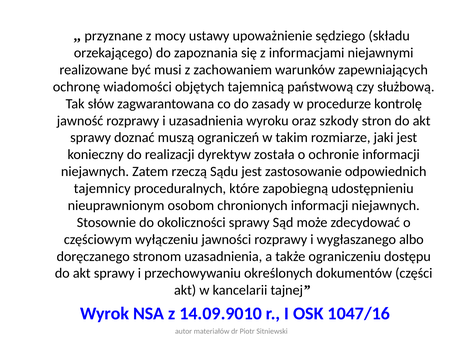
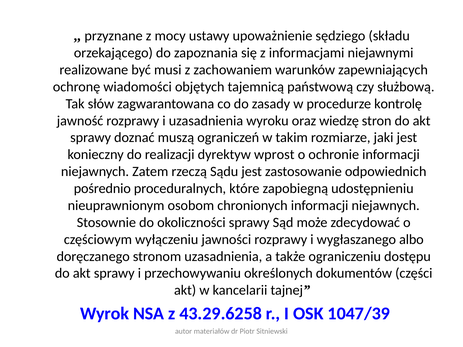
szkody: szkody -> wiedzę
została: została -> wprost
tajemnicy: tajemnicy -> pośrednio
14.09.9010: 14.09.9010 -> 43.29.6258
1047/16: 1047/16 -> 1047/39
